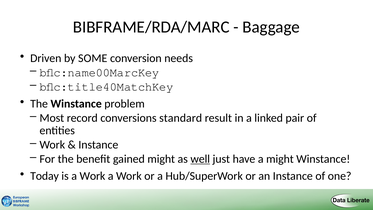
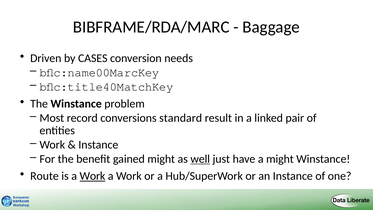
SOME: SOME -> CASES
Today: Today -> Route
Work at (92, 176) underline: none -> present
